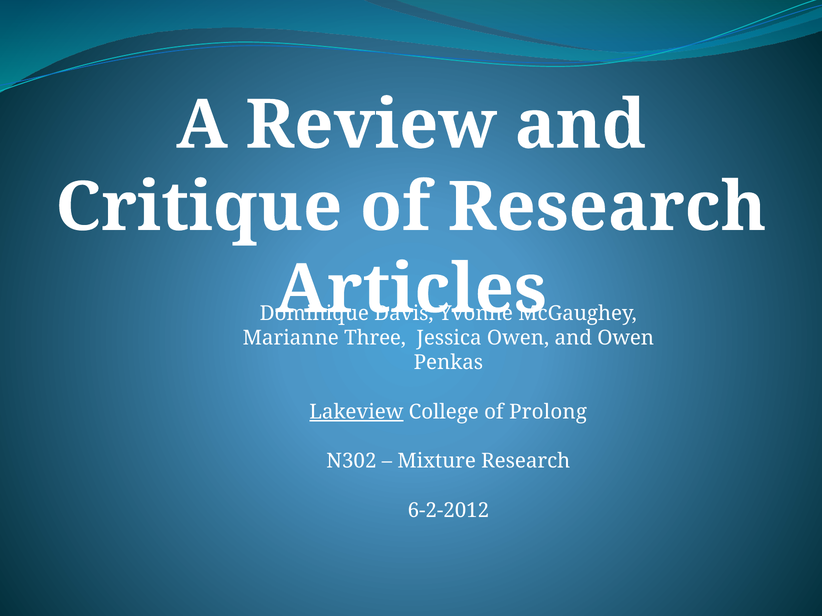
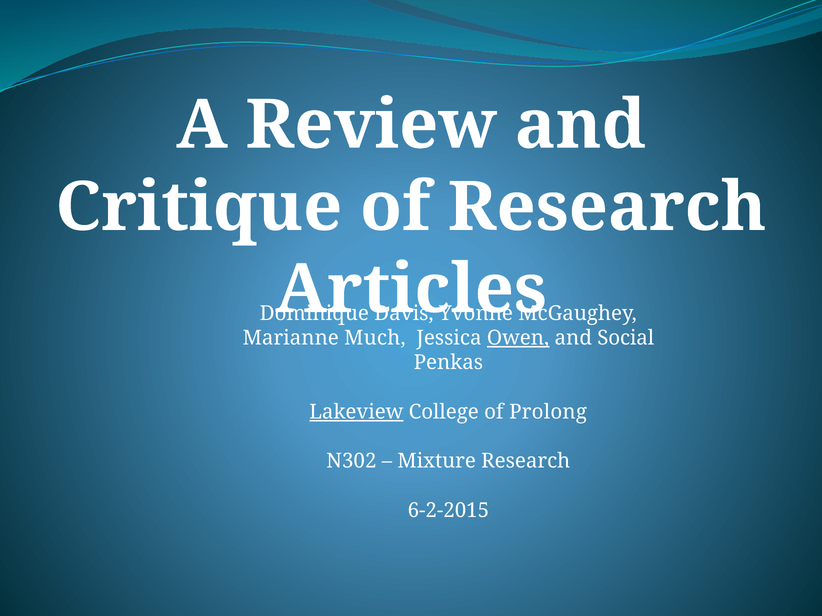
Three: Three -> Much
Owen at (518, 338) underline: none -> present
and Owen: Owen -> Social
6-2-2012: 6-2-2012 -> 6-2-2015
